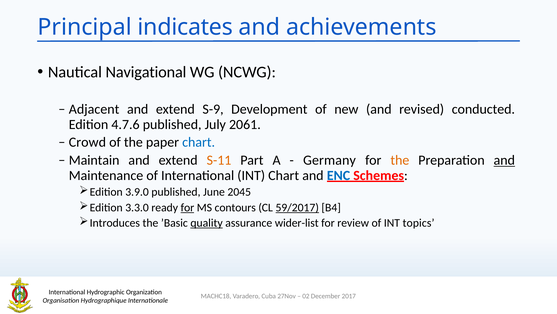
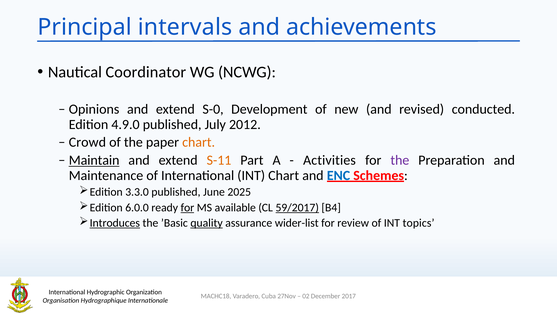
indicates: indicates -> intervals
Navigational: Navigational -> Coordinator
Adjacent: Adjacent -> Opinions
S-9: S-9 -> S-0
4.7.6: 4.7.6 -> 4.9.0
2061: 2061 -> 2012
chart at (199, 142) colour: blue -> orange
Maintain underline: none -> present
Germany: Germany -> Activities
the at (400, 160) colour: orange -> purple
and at (504, 160) underline: present -> none
3.9.0: 3.9.0 -> 3.3.0
2045: 2045 -> 2025
3.3.0: 3.3.0 -> 6.0.0
contours: contours -> available
Introduces underline: none -> present
